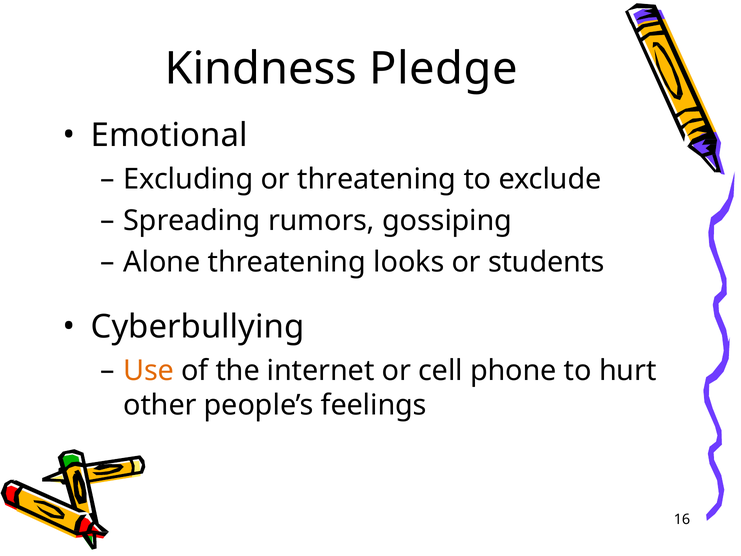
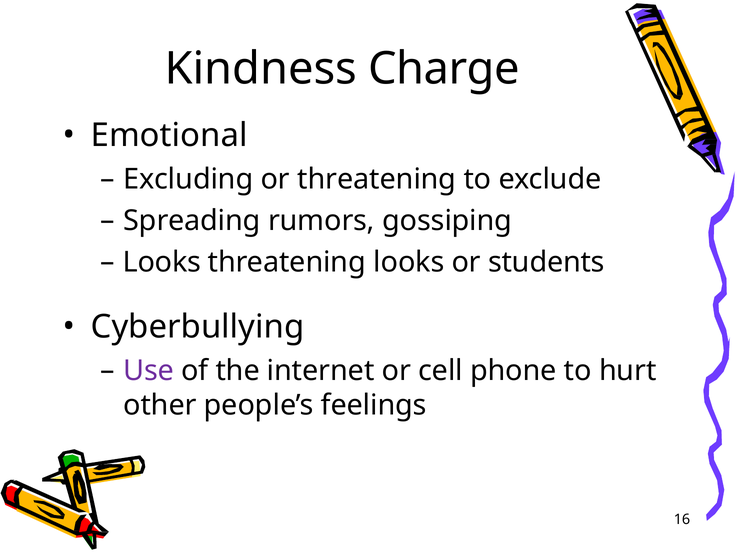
Pledge: Pledge -> Charge
Alone at (162, 262): Alone -> Looks
Use colour: orange -> purple
